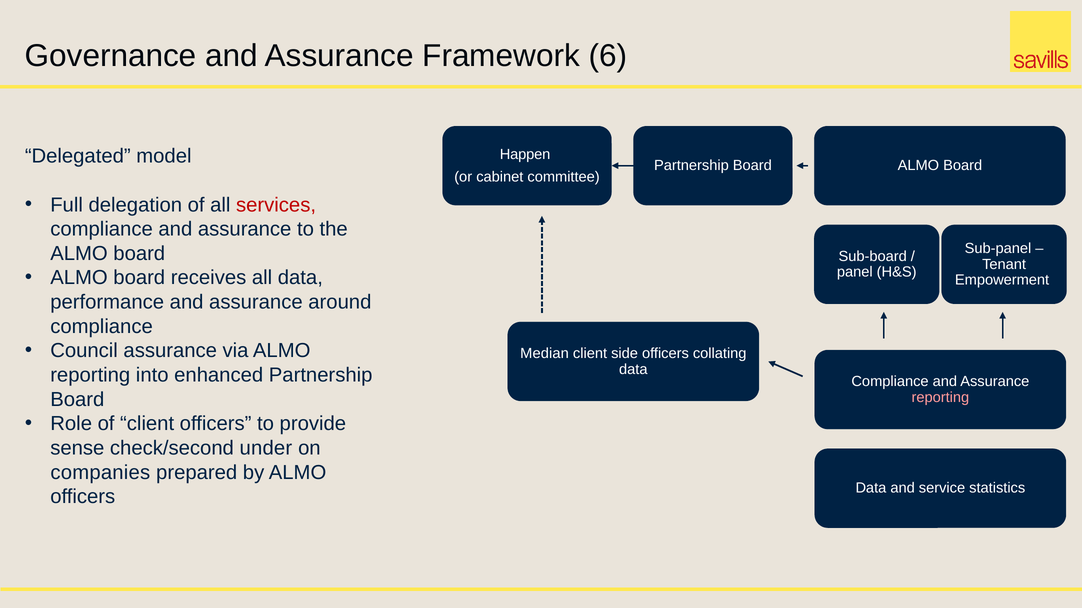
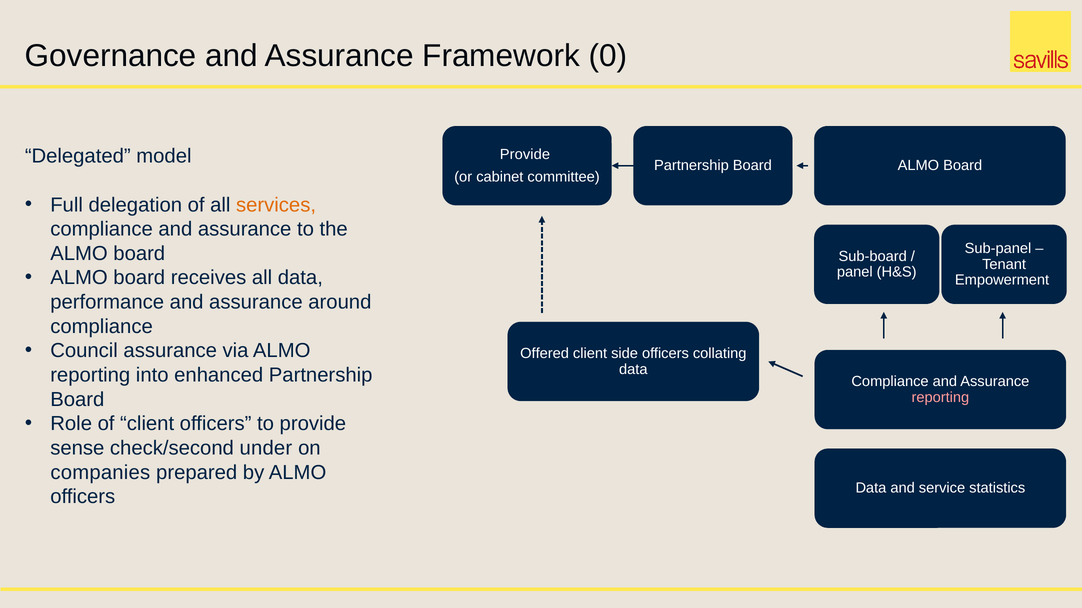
6: 6 -> 0
Happen at (525, 154): Happen -> Provide
services colour: red -> orange
Median: Median -> Offered
